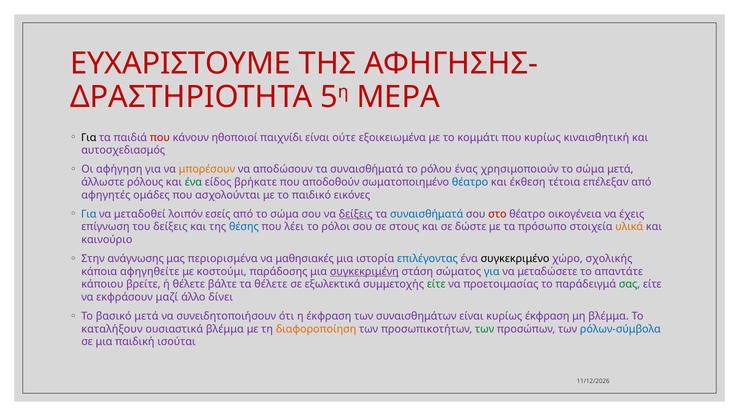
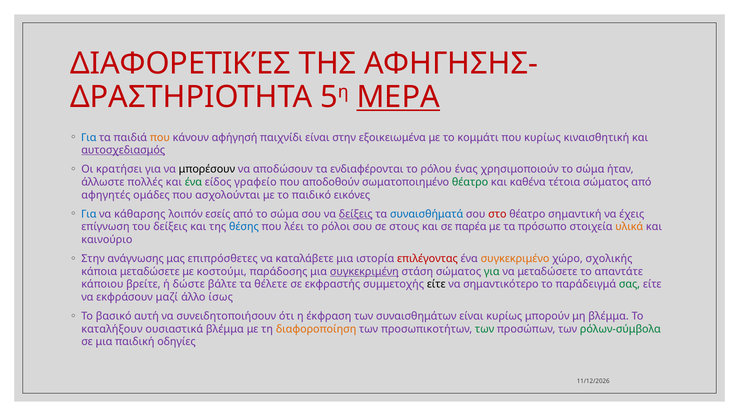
ΕΥΧΑΡΙΣΤΟΥΜΕ: ΕΥΧΑΡΙΣΤΟΥΜΕ -> ΔΙΑΦΟΡΕΤΙΚΈΣ
ΜΕΡΑ underline: none -> present
Για at (89, 137) colour: black -> blue
που at (160, 137) colour: red -> orange
ηθοποιοί: ηθοποιοί -> αφήγησή
είναι ούτε: ούτε -> στην
αυτοσχεδιασμός underline: none -> present
αφήγηση: αφήγηση -> κρατήσει
μπορέσουν colour: orange -> black
αποδώσουν τα συναισθήματά: συναισθήματά -> ενδιαφέρονται
σώμα μετά: μετά -> ήταν
ρόλους: ρόλους -> πολλές
βρήκατε: βρήκατε -> γραφείο
θέατρο at (470, 182) colour: blue -> green
έκθεση: έκθεση -> καθένα
τέτοια επέλεξαν: επέλεξαν -> σώματος
μεταδοθεί: μεταδοθεί -> κάθαρσης
οικογένεια: οικογένεια -> σημαντική
δώστε: δώστε -> παρέα
περιορισμένα: περιορισμένα -> επιπρόσθετες
μαθησιακές: μαθησιακές -> καταλάβετε
επιλέγοντας colour: blue -> red
συγκεκριμένο colour: black -> orange
κάποια αφηγηθείτε: αφηγηθείτε -> μεταδώσετε
για at (492, 271) colour: blue -> green
ή θέλετε: θέλετε -> δώστε
εξωλεκτικά: εξωλεκτικά -> εκφραστής
είτε at (436, 284) colour: green -> black
προετοιμασίας: προετοιμασίας -> σημαντικότερο
δίνει: δίνει -> ίσως
βασικό μετά: μετά -> αυτή
κυρίως έκφραση: έκφραση -> μπορούν
ρόλων-σύμβολα colour: blue -> green
ισούται: ισούται -> οδηγίες
